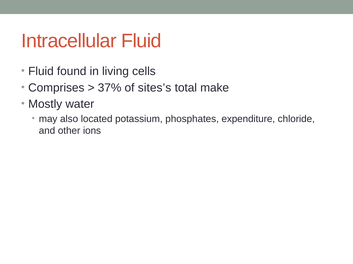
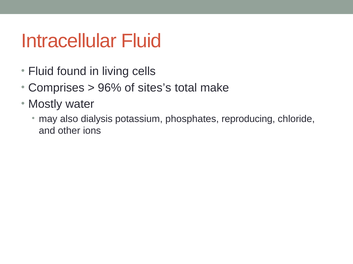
37%: 37% -> 96%
located: located -> dialysis
expenditure: expenditure -> reproducing
